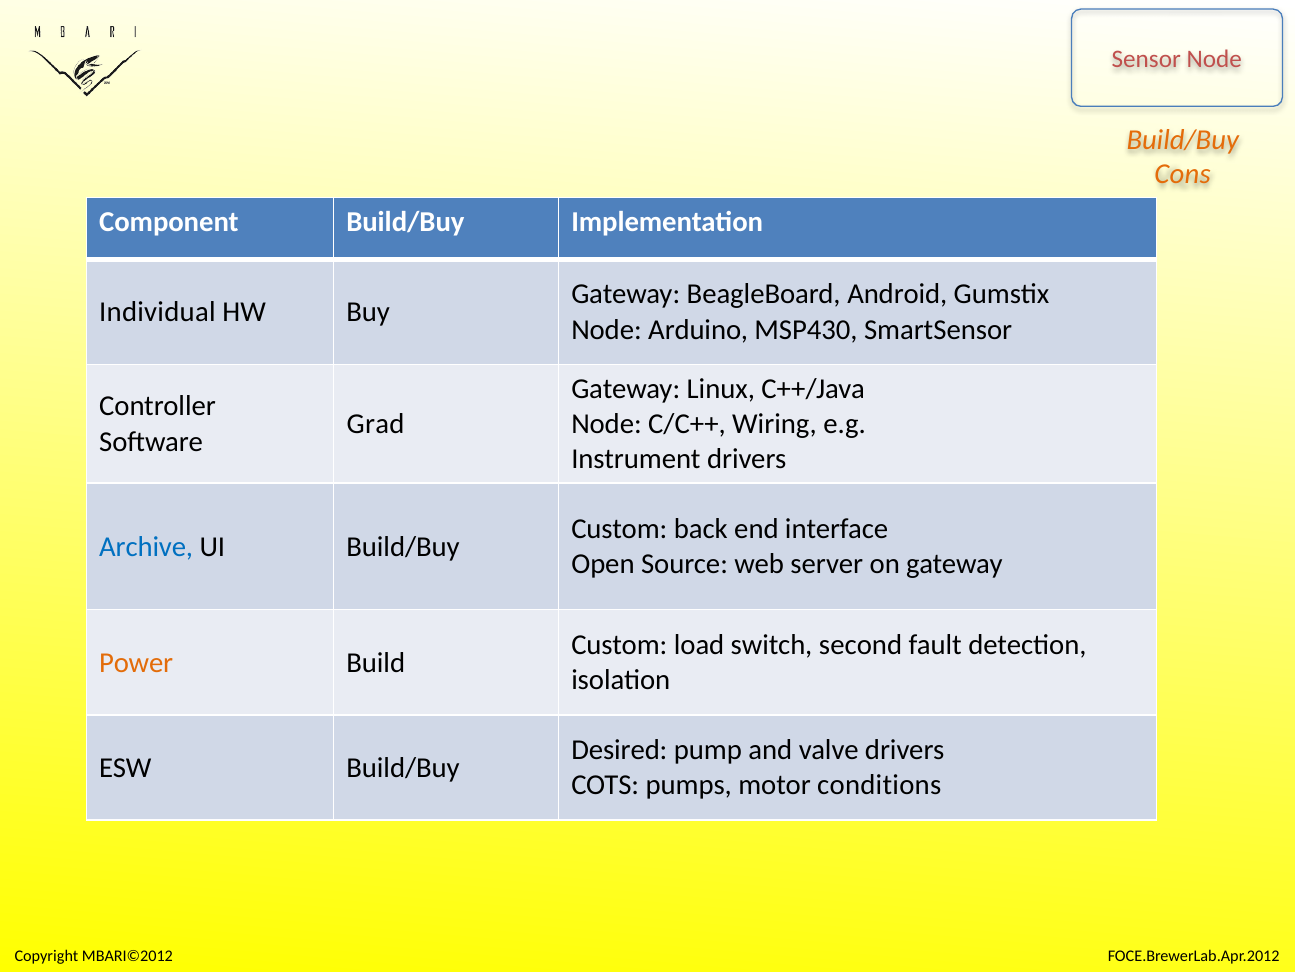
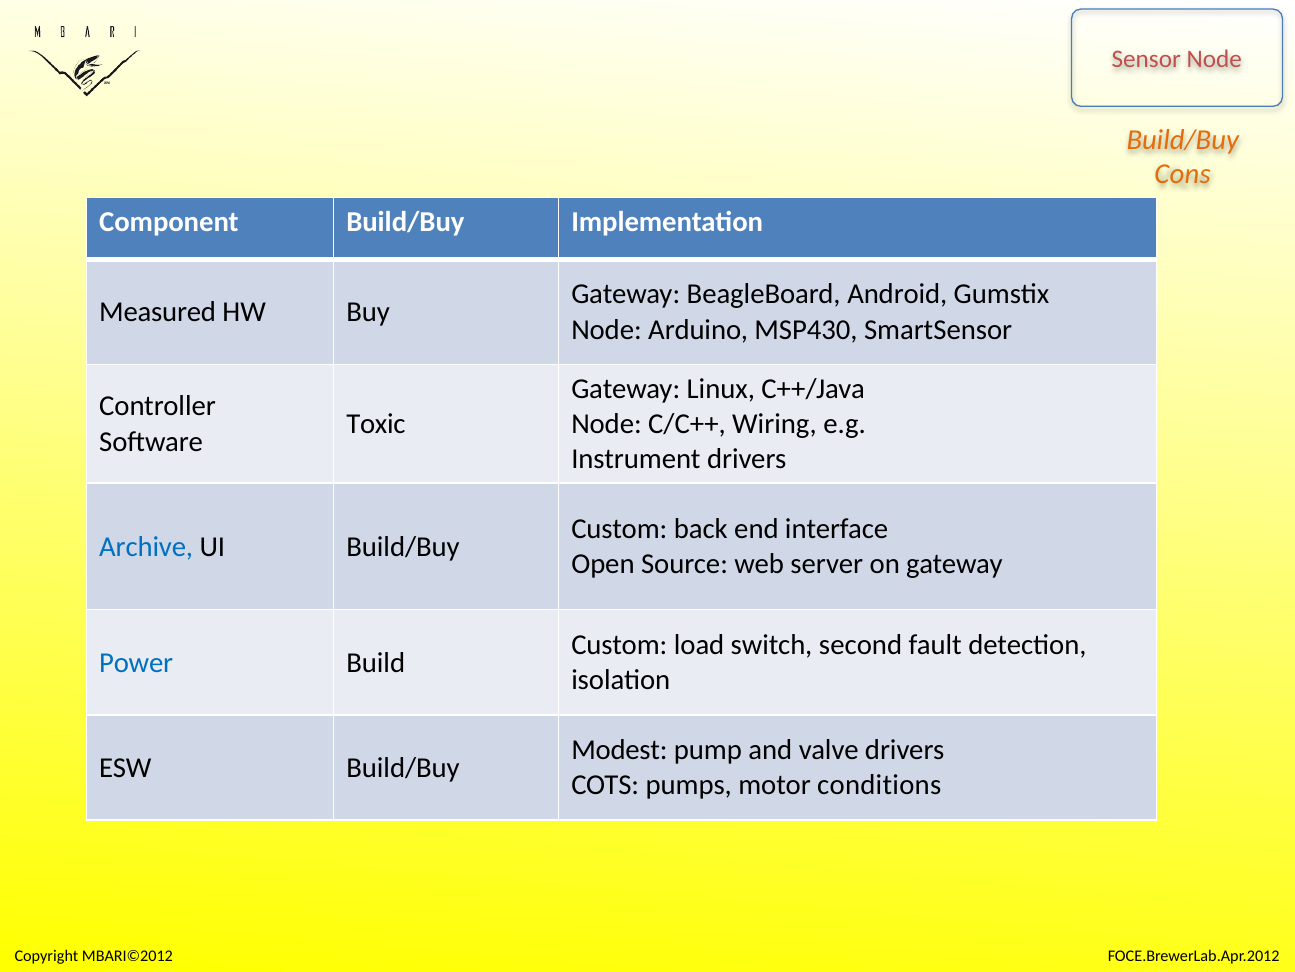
Individual: Individual -> Measured
Grad: Grad -> Toxic
Power colour: orange -> blue
Desired: Desired -> Modest
